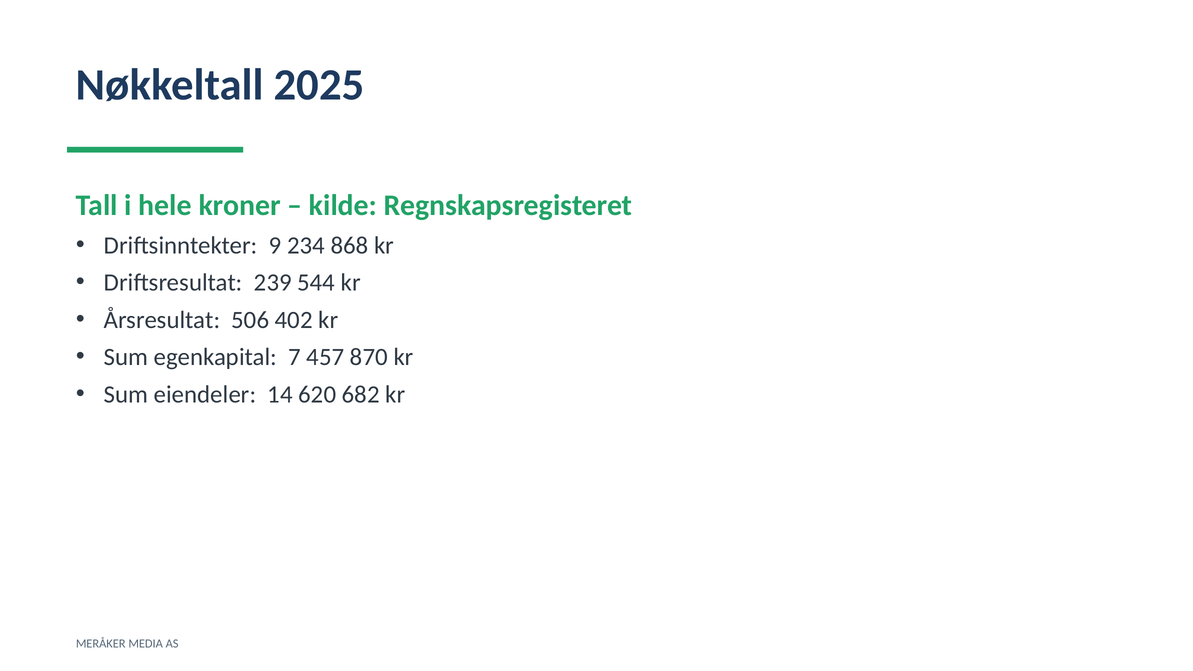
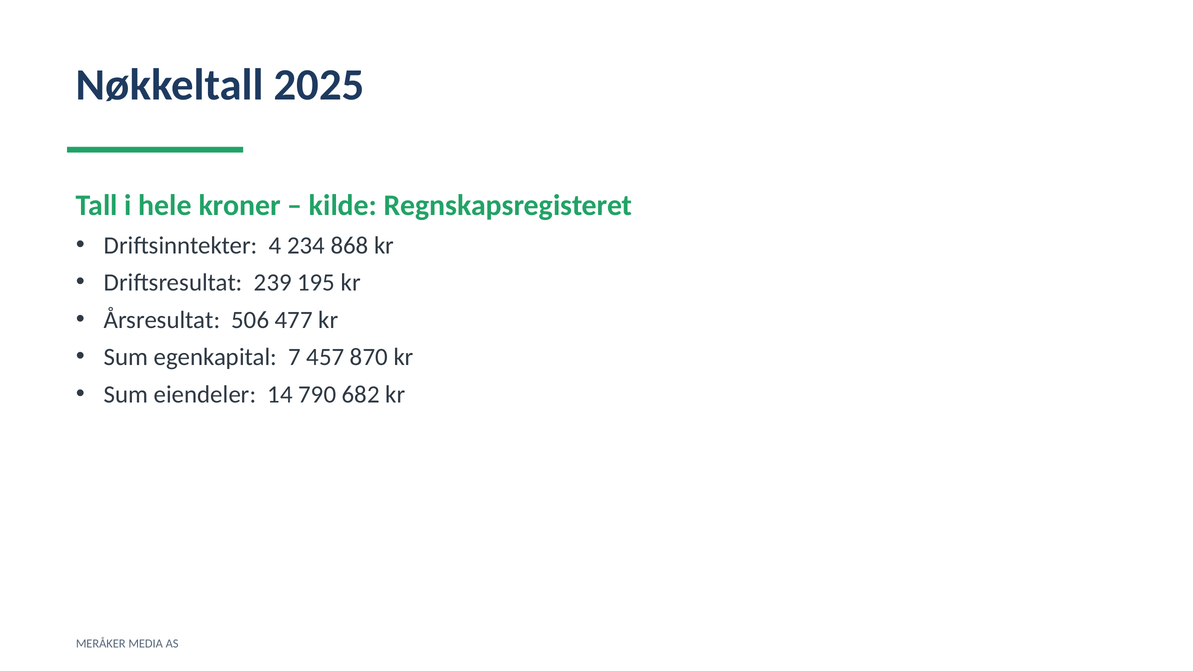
9: 9 -> 4
544: 544 -> 195
402: 402 -> 477
620: 620 -> 790
